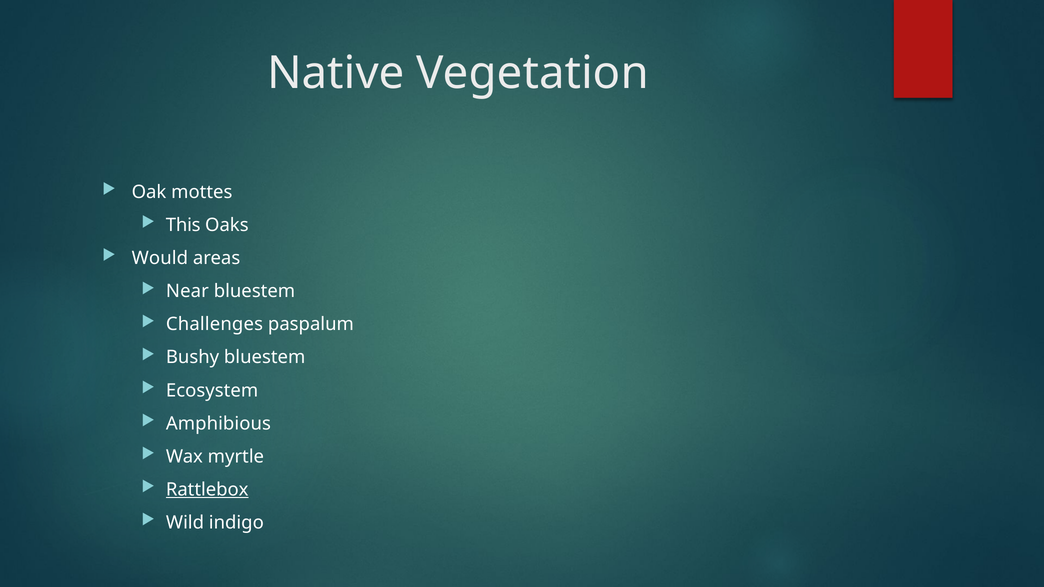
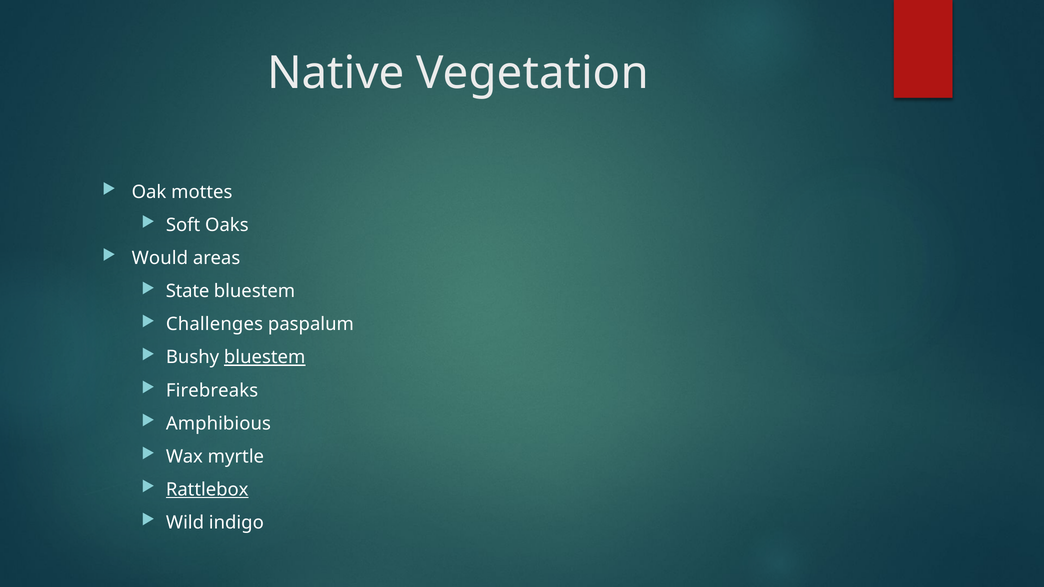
This: This -> Soft
Near: Near -> State
bluestem at (265, 357) underline: none -> present
Ecosystem: Ecosystem -> Firebreaks
